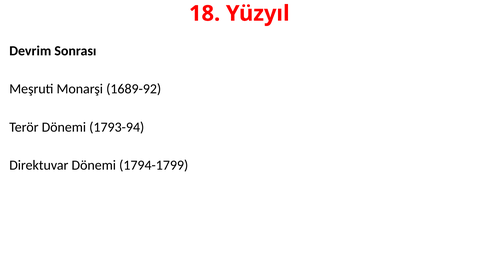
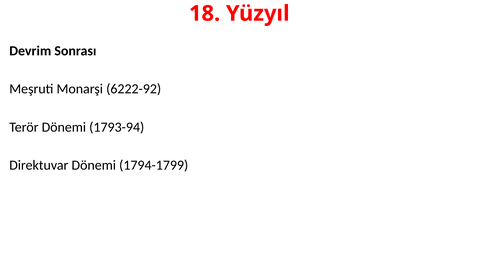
1689-92: 1689-92 -> 6222-92
